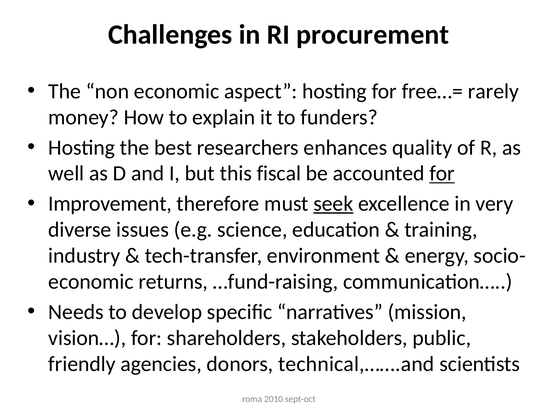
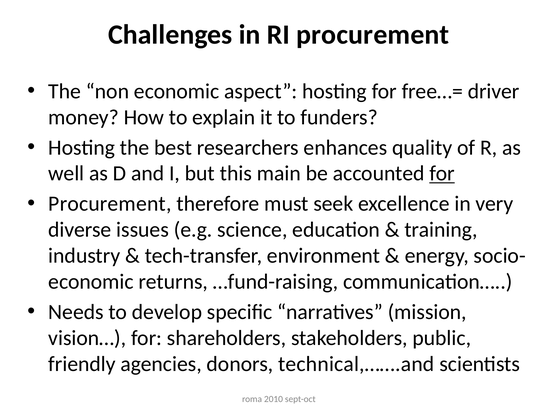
rarely: rarely -> driver
fiscal: fiscal -> main
Improvement at (110, 204): Improvement -> Procurement
seek underline: present -> none
